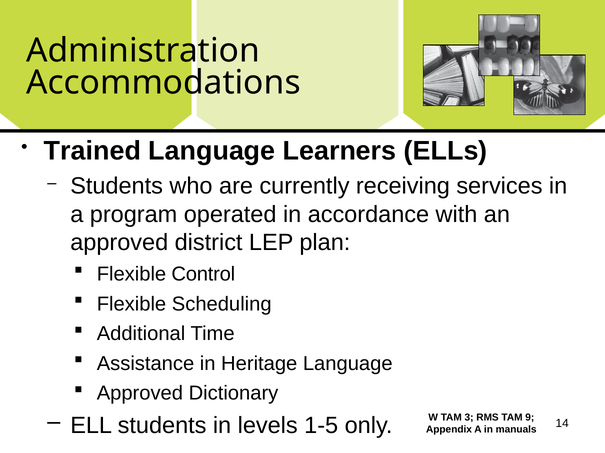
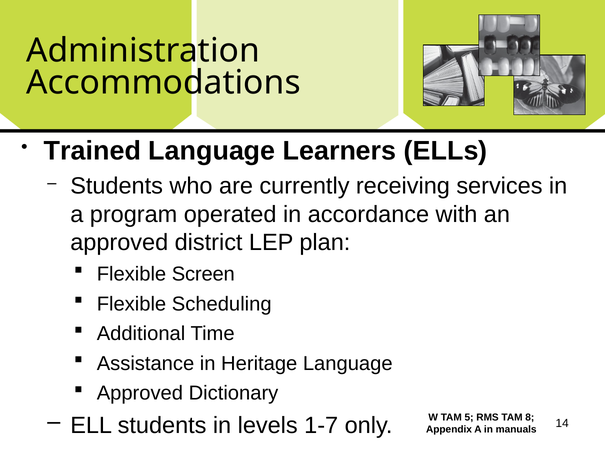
Control: Control -> Screen
1-5: 1-5 -> 1-7
3: 3 -> 5
9: 9 -> 8
